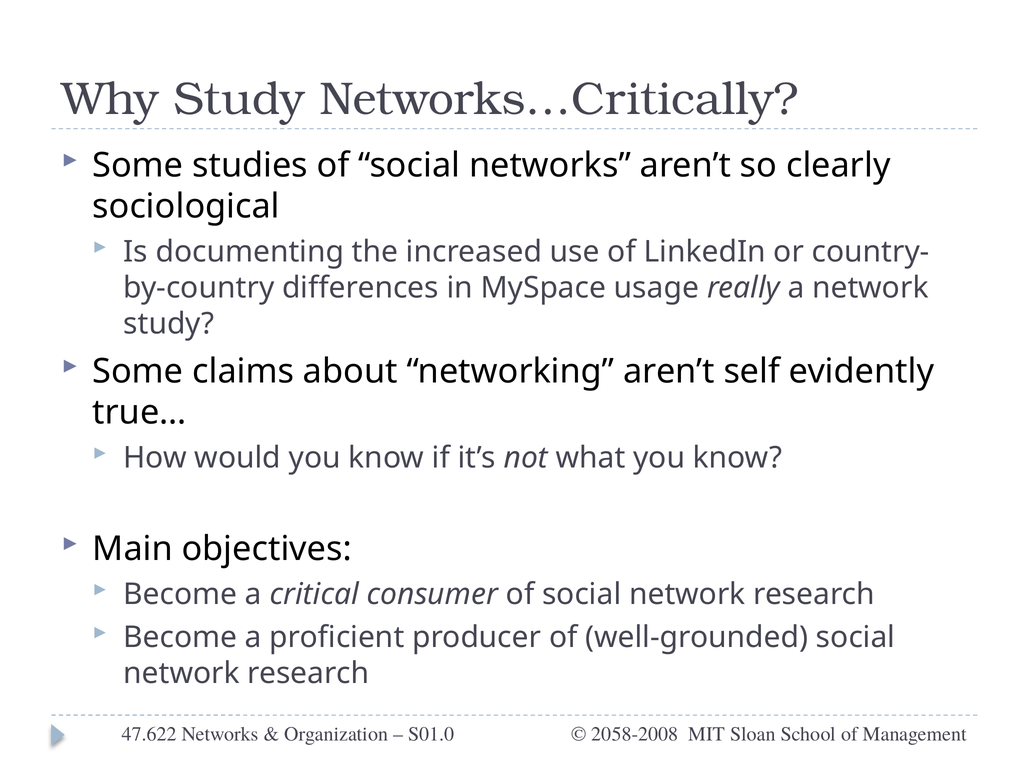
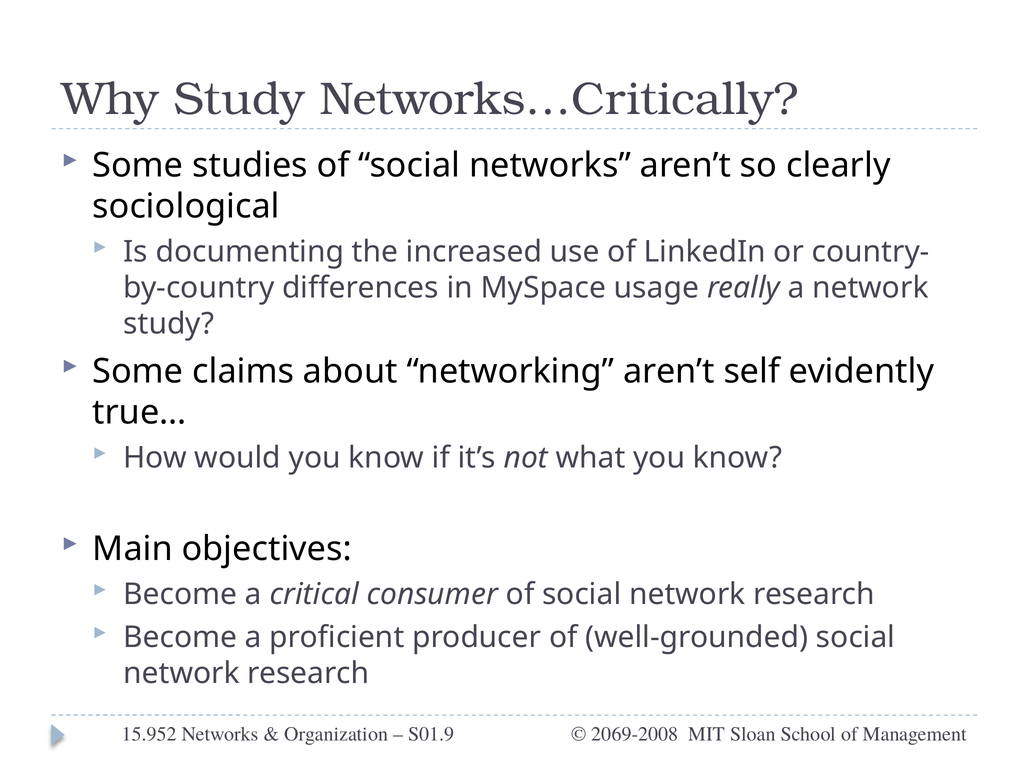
47.622: 47.622 -> 15.952
S01.0: S01.0 -> S01.9
2058-2008: 2058-2008 -> 2069-2008
